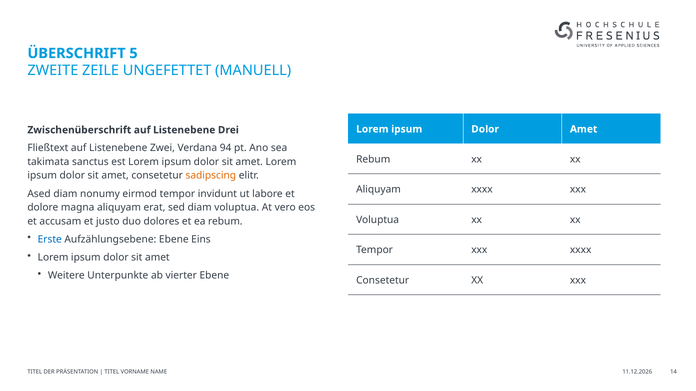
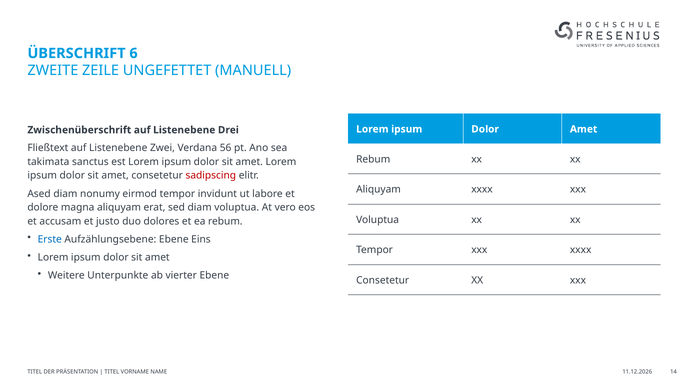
5: 5 -> 6
94: 94 -> 56
sadipscing colour: orange -> red
